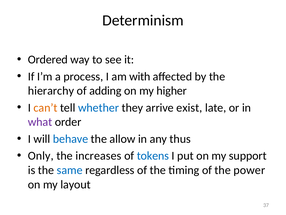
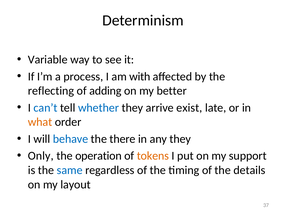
Ordered: Ordered -> Variable
hierarchy: hierarchy -> reflecting
higher: higher -> better
can’t colour: orange -> blue
what colour: purple -> orange
allow: allow -> there
any thus: thus -> they
increases: increases -> operation
tokens colour: blue -> orange
power: power -> details
